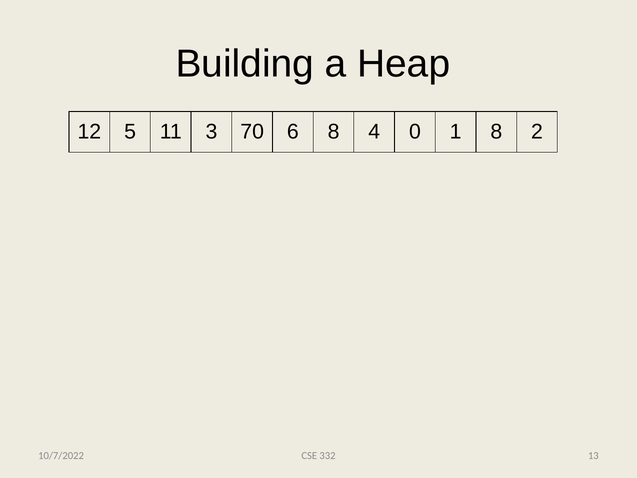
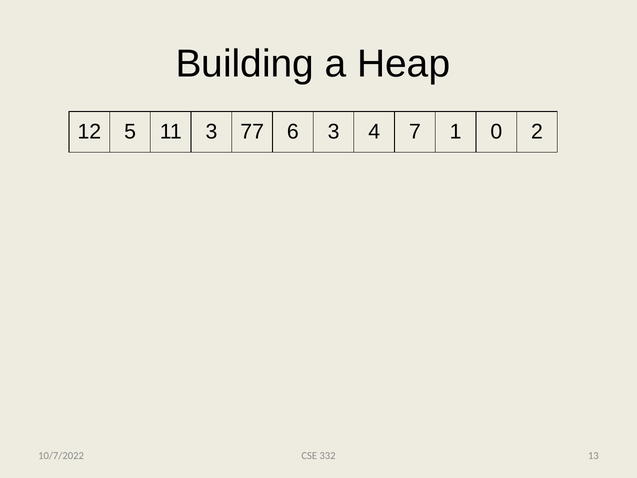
70: 70 -> 77
6 8: 8 -> 3
0: 0 -> 7
1 8: 8 -> 0
